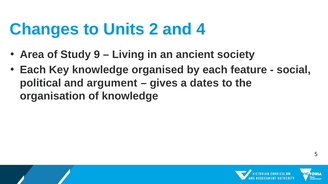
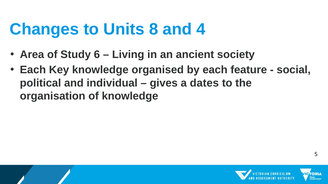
2: 2 -> 8
9: 9 -> 6
argument: argument -> individual
